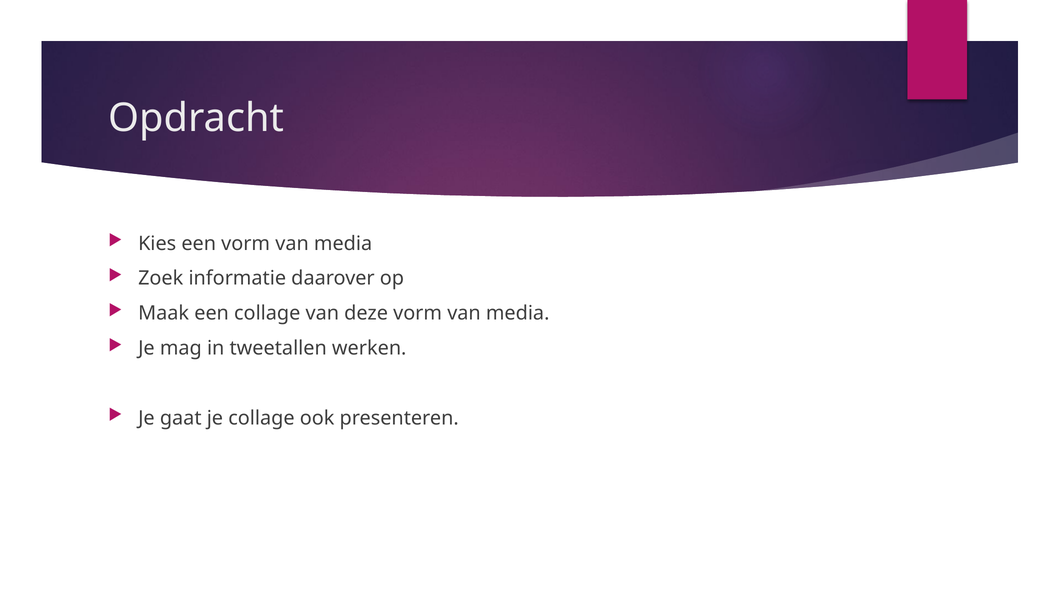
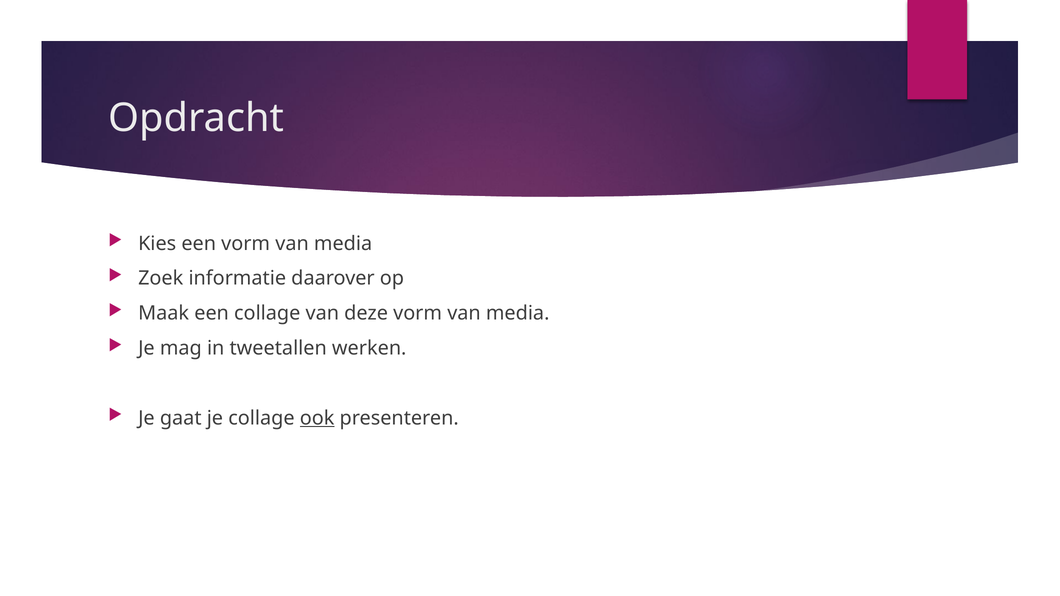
ook underline: none -> present
